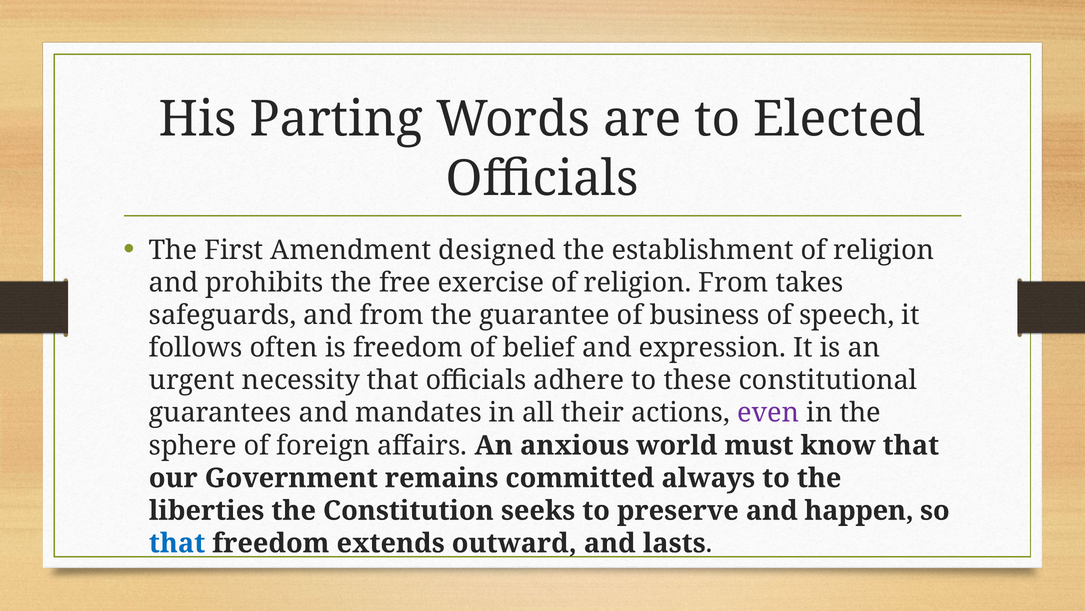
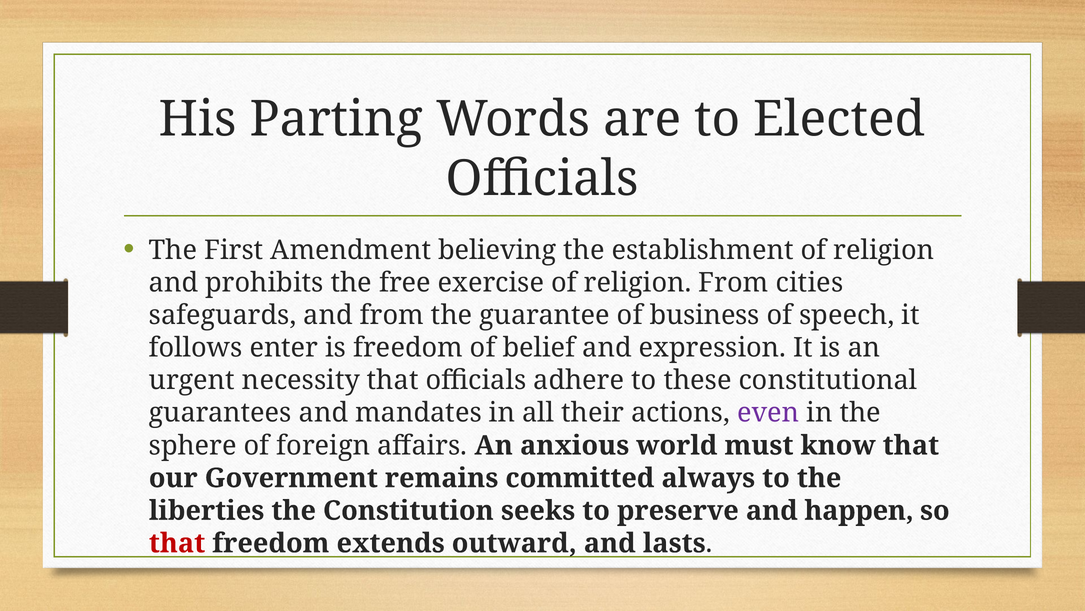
designed: designed -> believing
takes: takes -> cities
often: often -> enter
that at (177, 543) colour: blue -> red
